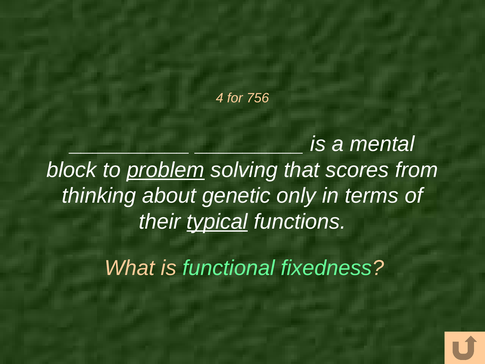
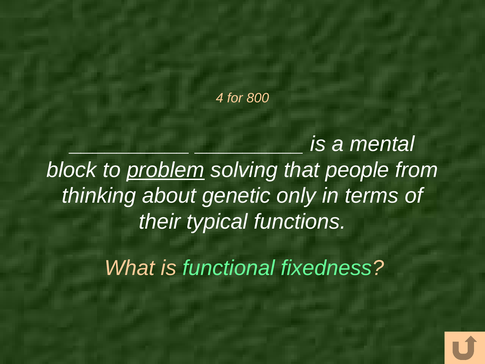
756: 756 -> 800
scores: scores -> people
typical underline: present -> none
